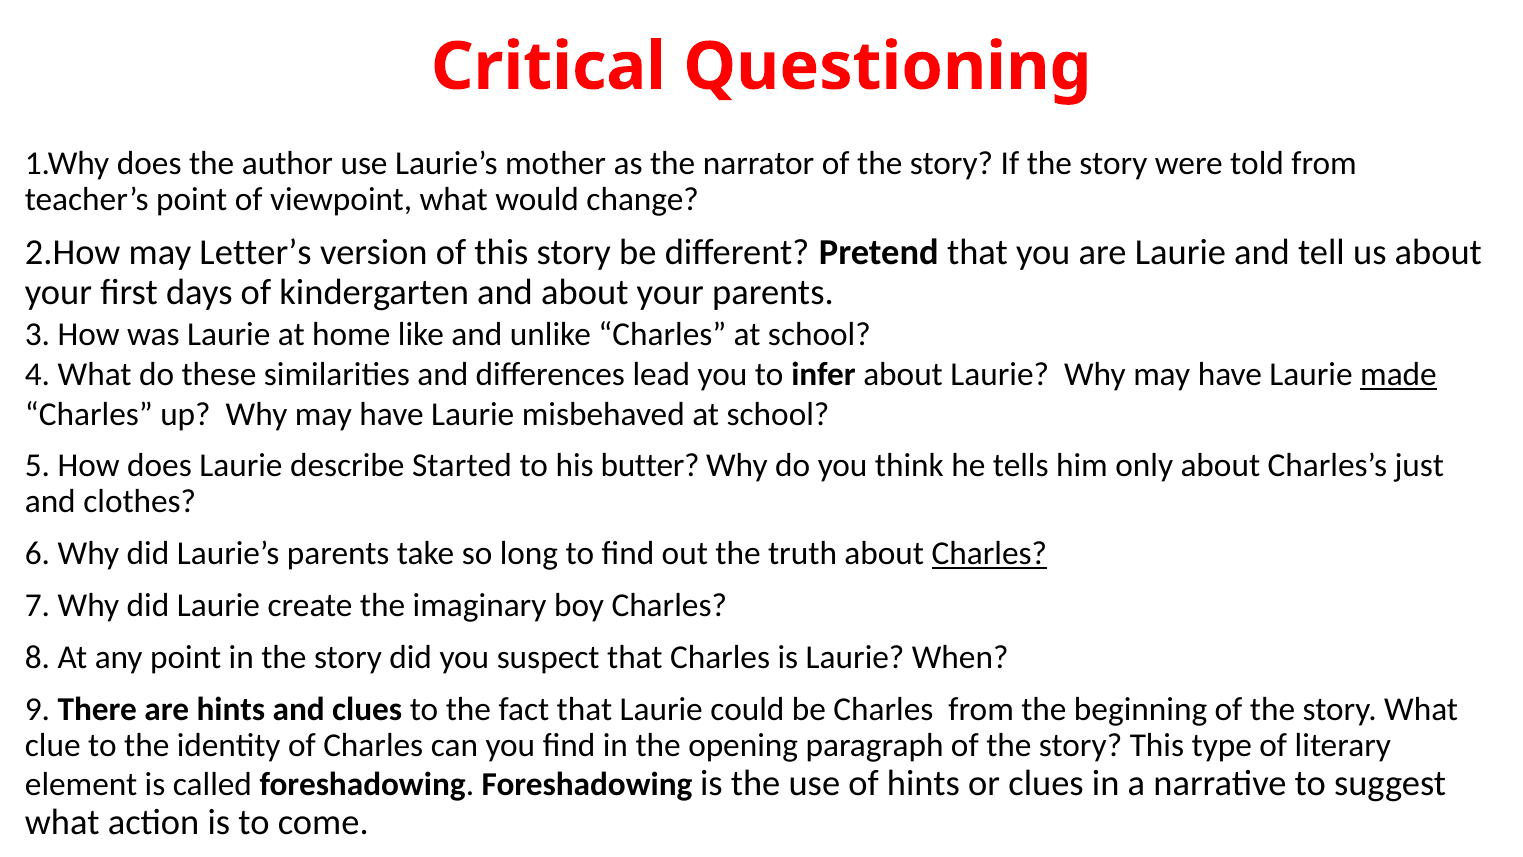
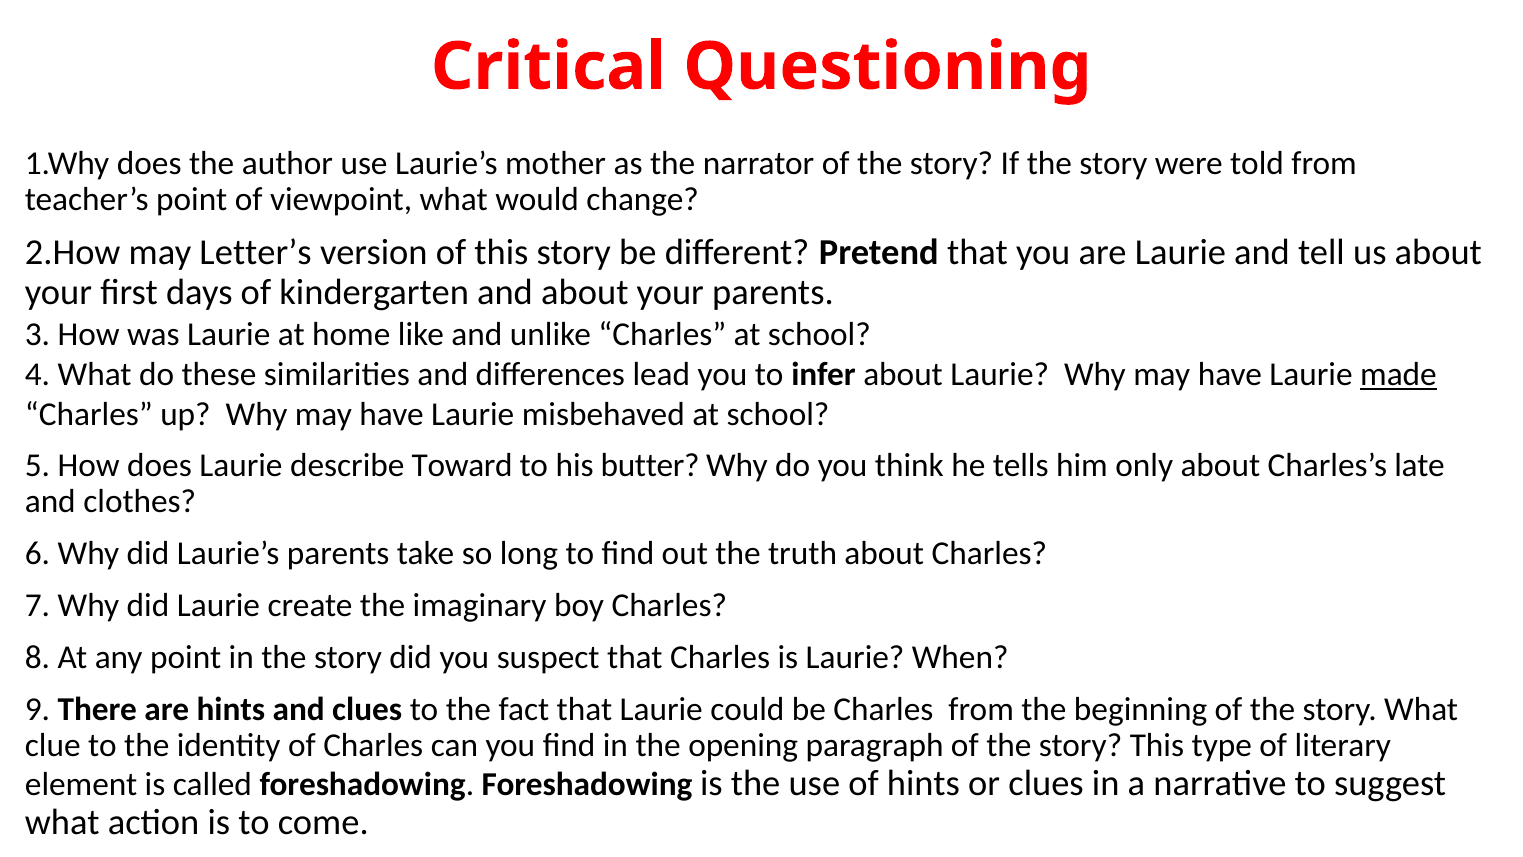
Started: Started -> Toward
just: just -> late
Charles at (989, 554) underline: present -> none
